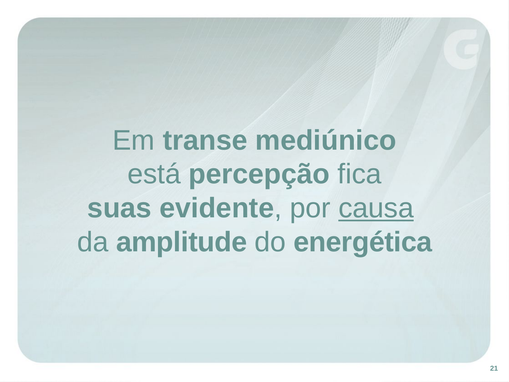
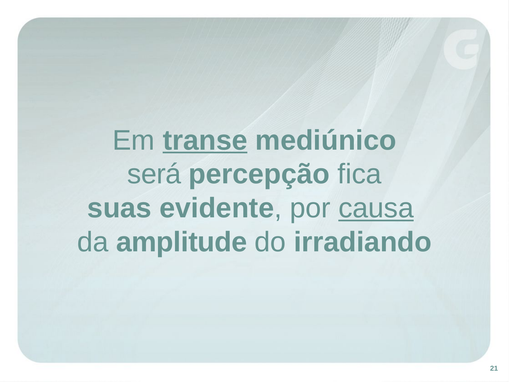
transe underline: none -> present
está: está -> será
energética: energética -> irradiando
